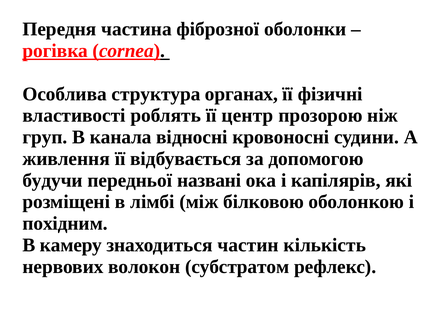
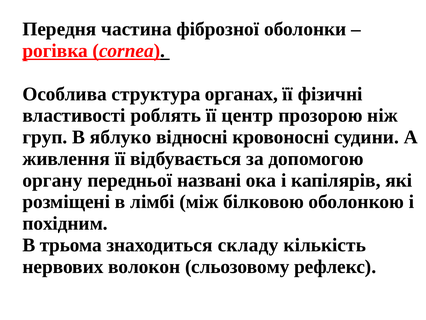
канала: канала -> яблуко
будучи: будучи -> органу
камеру: камеру -> трьома
частин: частин -> складу
субстратом: субстратом -> сльозовому
